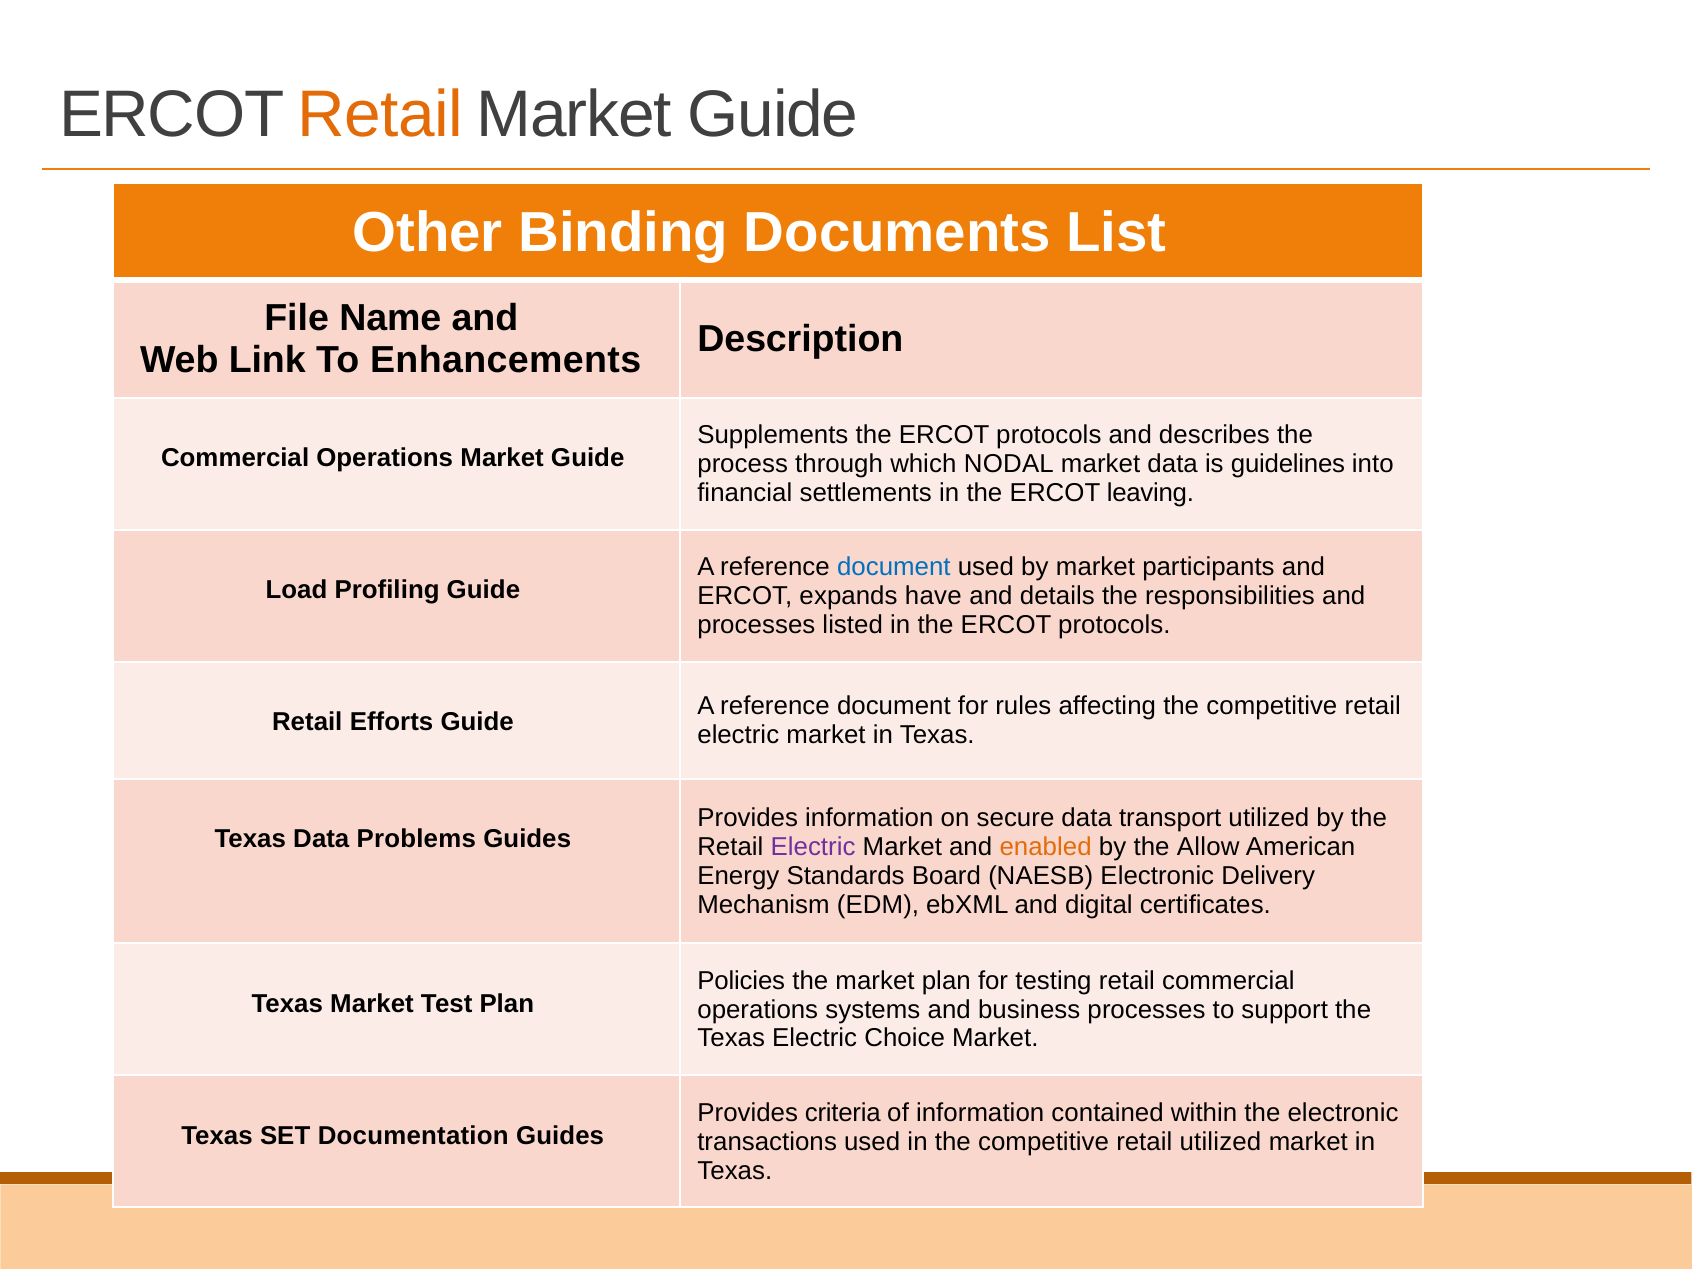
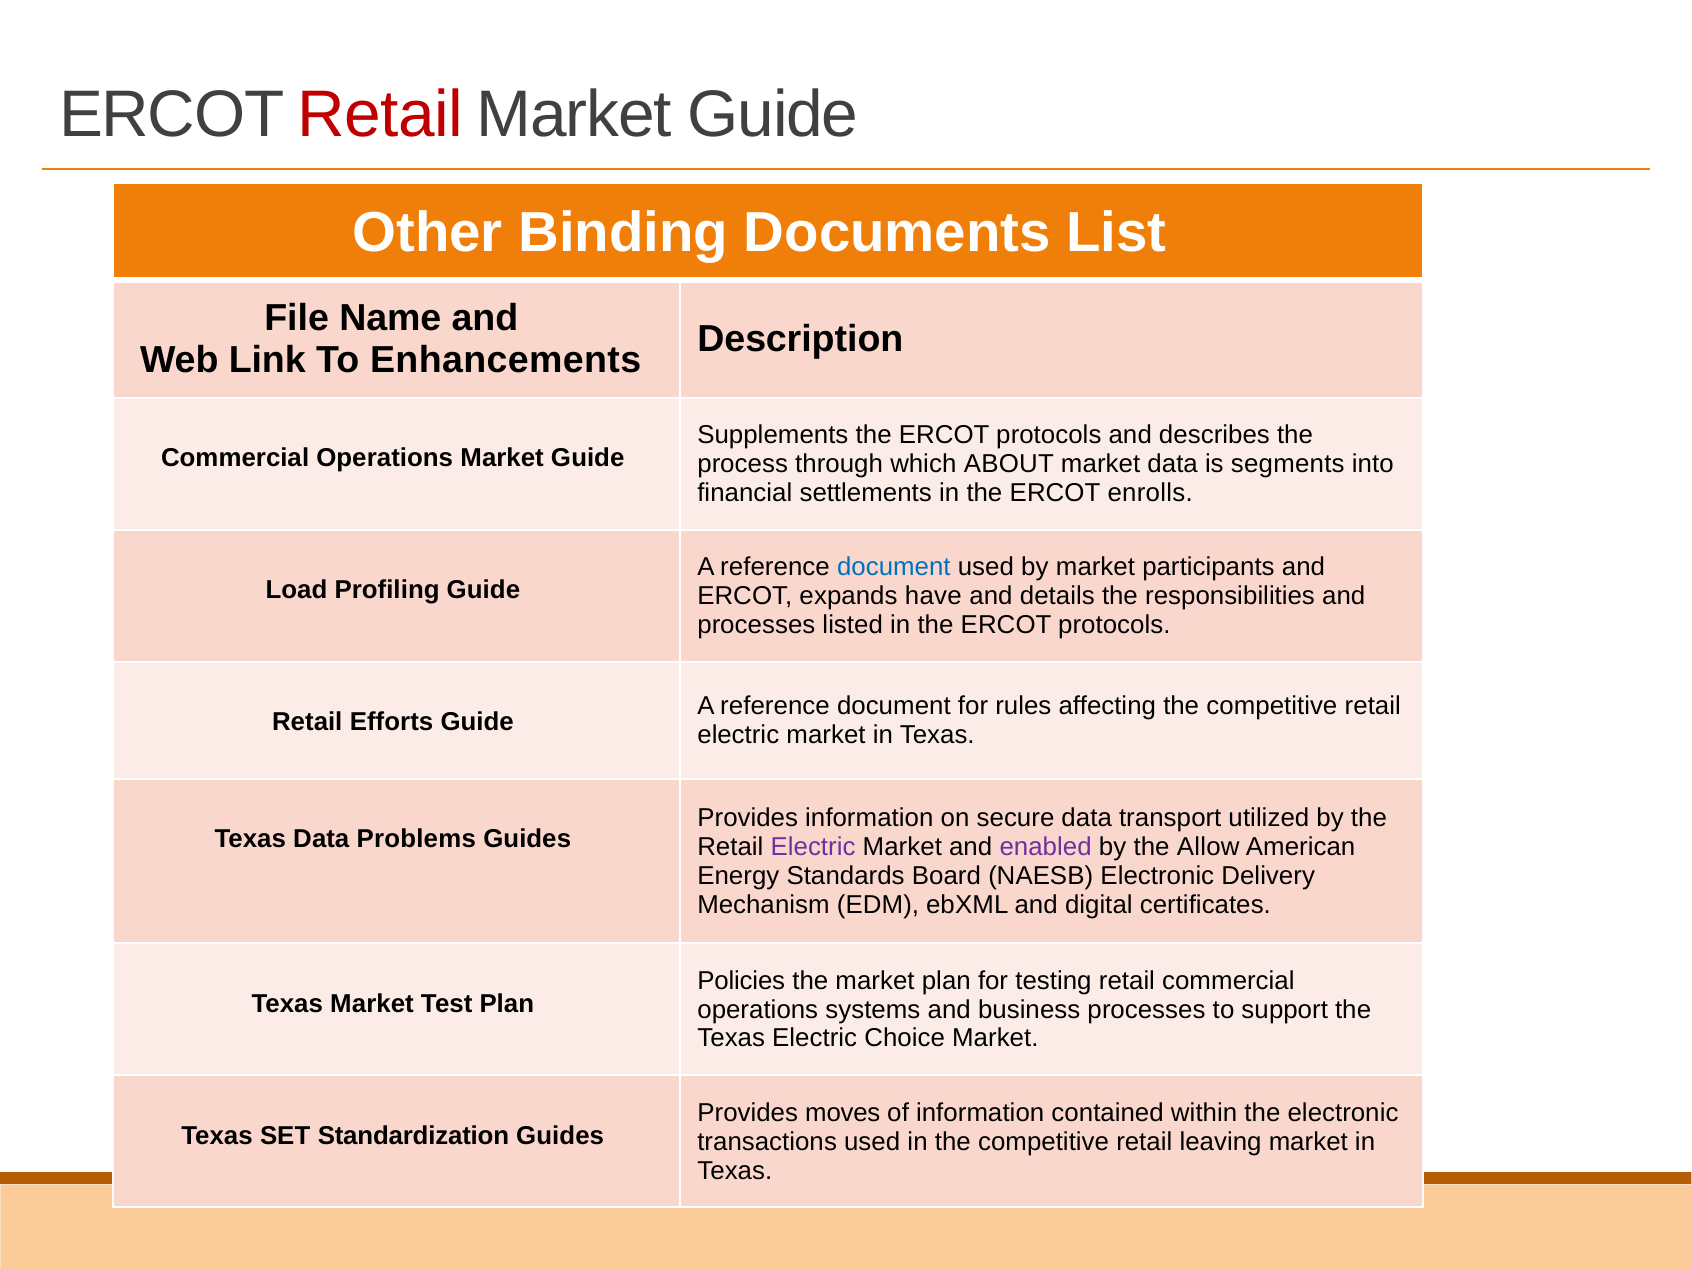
Retail at (380, 115) colour: orange -> red
NODAL: NODAL -> ABOUT
guidelines: guidelines -> segments
leaving: leaving -> enrolls
enabled colour: orange -> purple
criteria: criteria -> moves
Documentation: Documentation -> Standardization
retail utilized: utilized -> leaving
